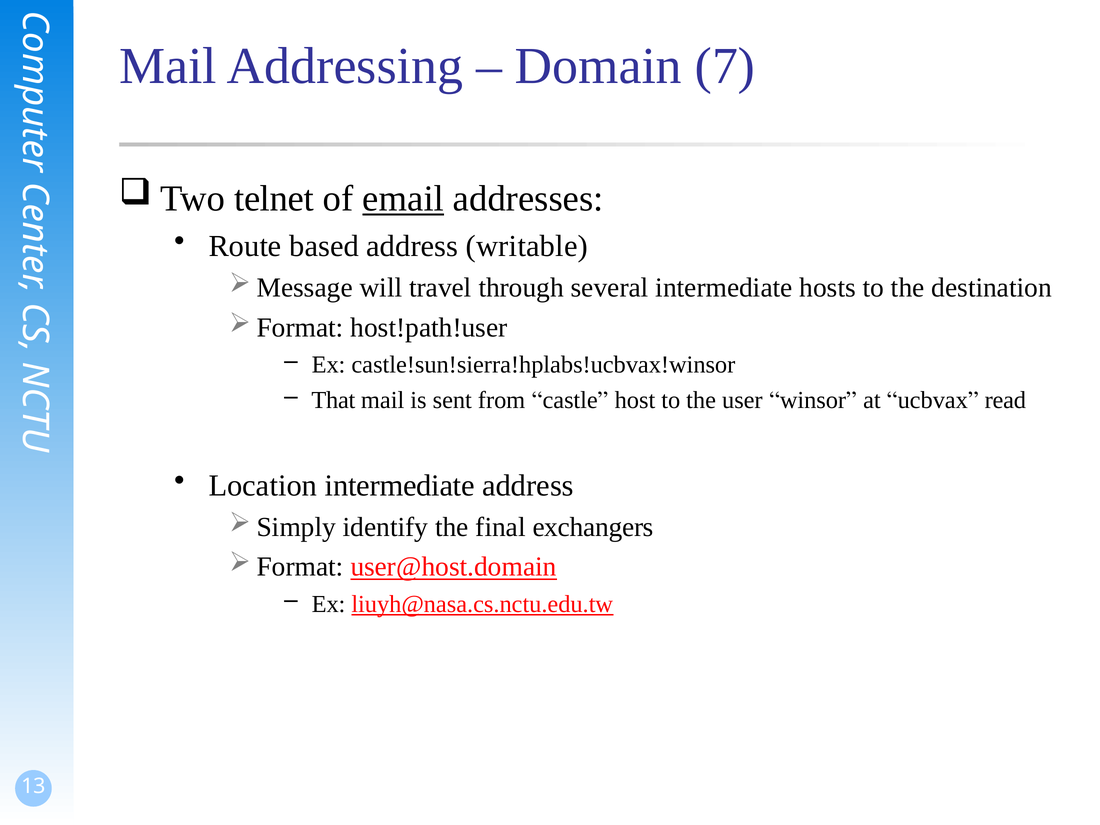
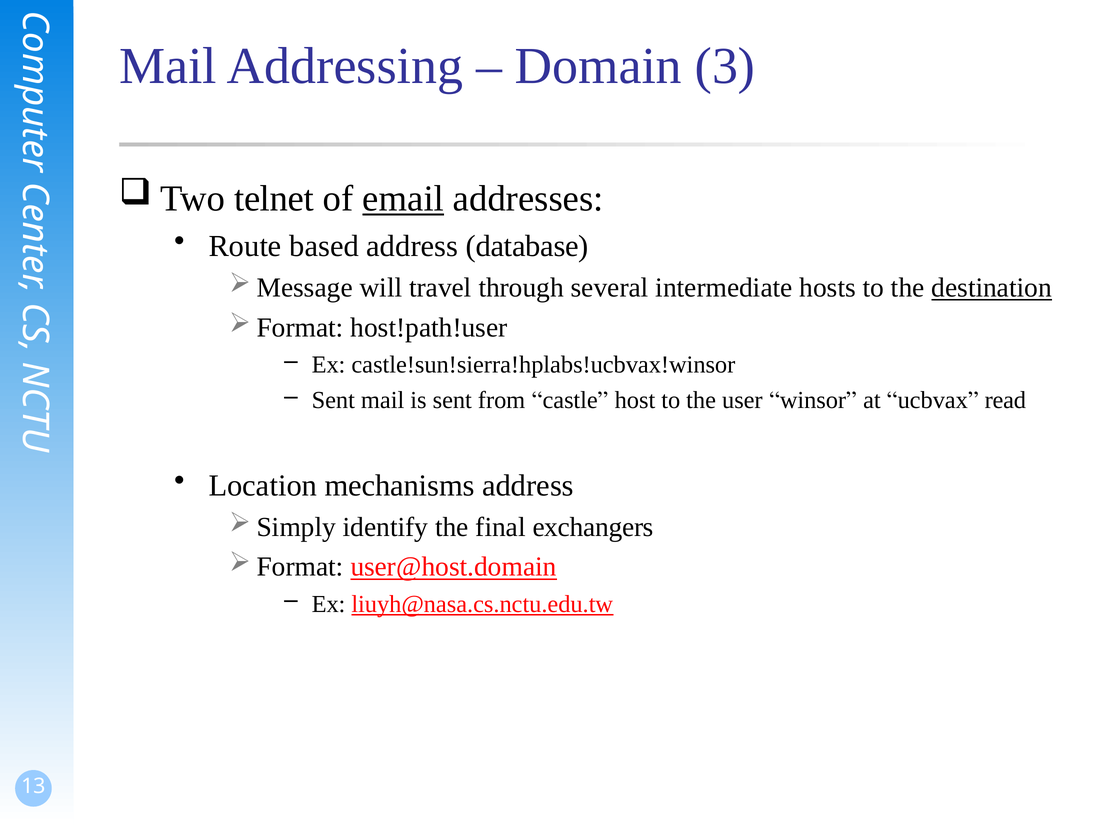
7: 7 -> 3
writable: writable -> database
destination underline: none -> present
That at (333, 400): That -> Sent
Location intermediate: intermediate -> mechanisms
